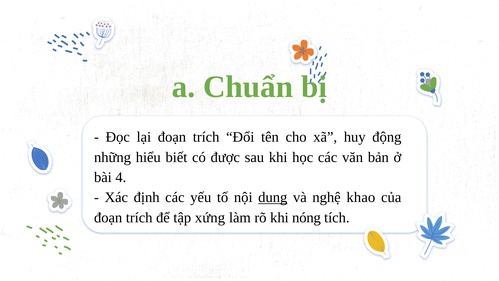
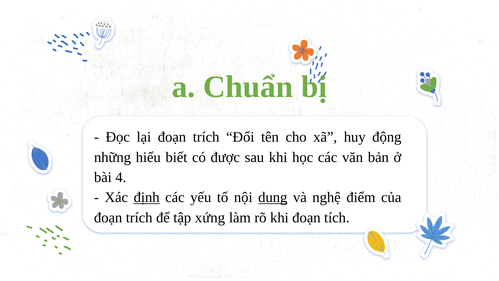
định underline: none -> present
khao: khao -> điểm
khi nóng: nóng -> đoạn
